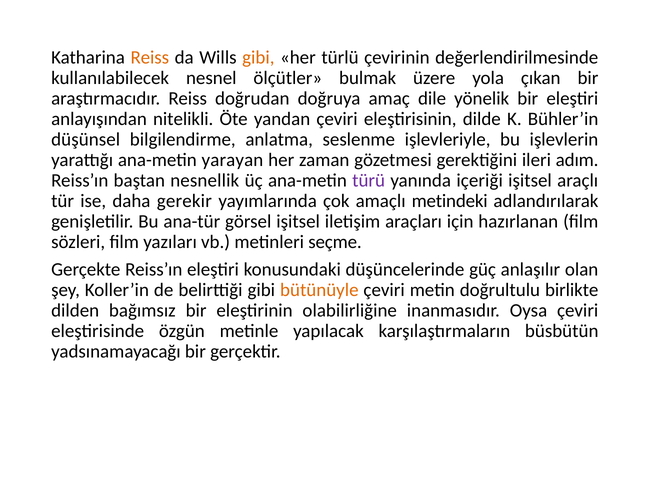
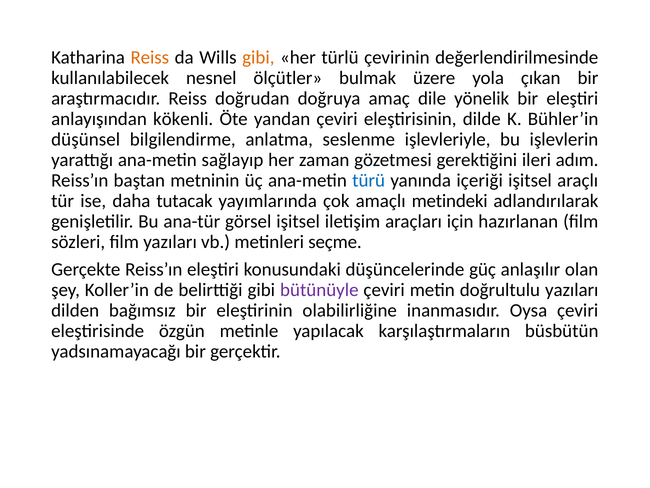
nitelikli: nitelikli -> kökenli
yarayan: yarayan -> sağlayıp
nesnellik: nesnellik -> metninin
türü colour: purple -> blue
gerekir: gerekir -> tutacak
bütünüyle colour: orange -> purple
doğrultulu birlikte: birlikte -> yazıları
